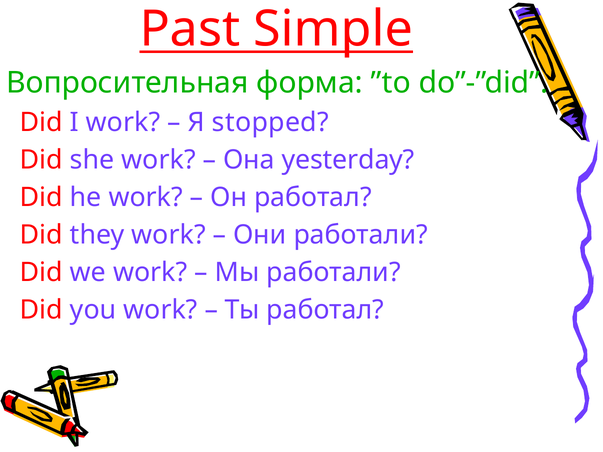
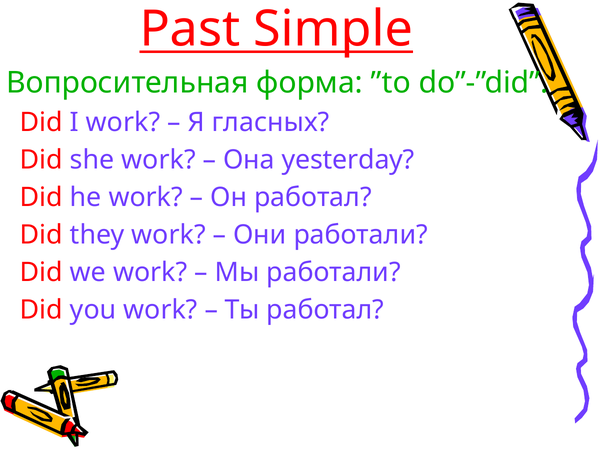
stopped: stopped -> гласных
